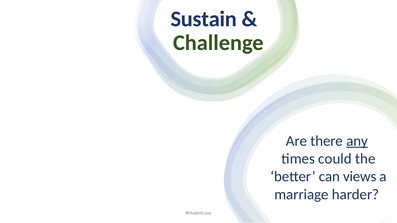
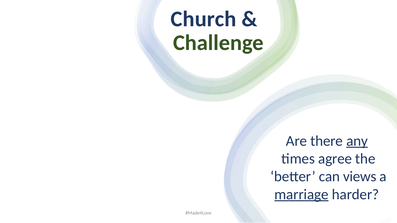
Sustain: Sustain -> Church
could: could -> agree
marriage underline: none -> present
